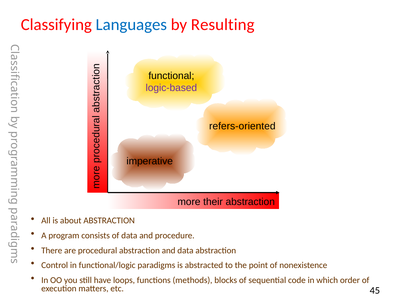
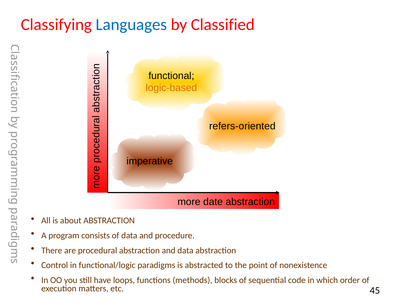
Resulting: Resulting -> Classified
logic-based colour: purple -> orange
their: their -> date
